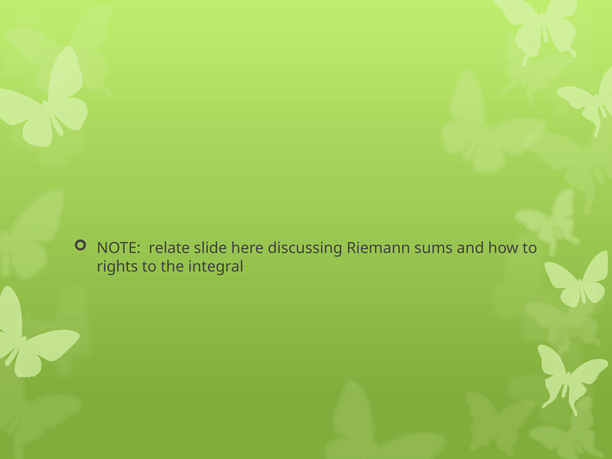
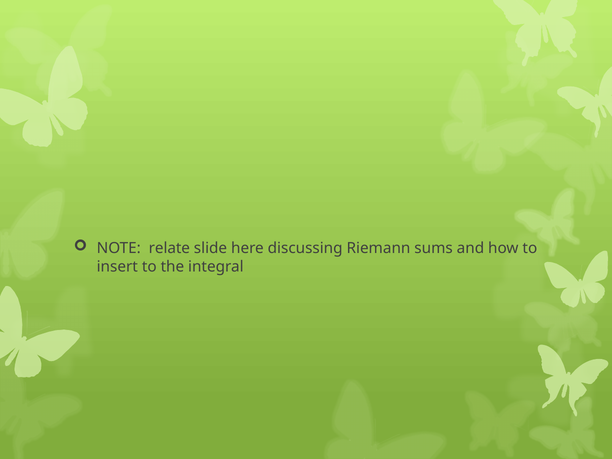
rights: rights -> insert
